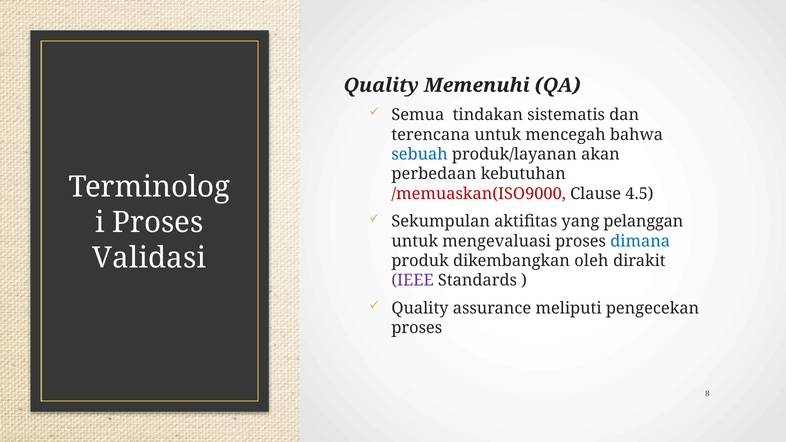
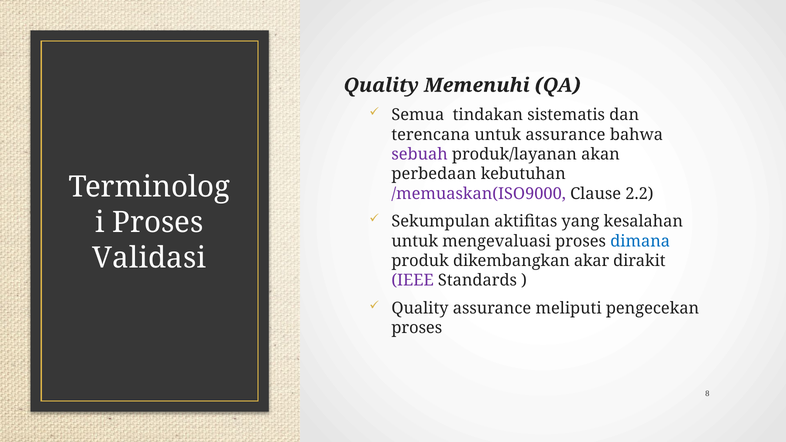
untuk mencegah: mencegah -> assurance
sebuah colour: blue -> purple
/memuaskan(ISO9000 colour: red -> purple
4.5: 4.5 -> 2.2
pelanggan: pelanggan -> kesalahan
oleh: oleh -> akar
